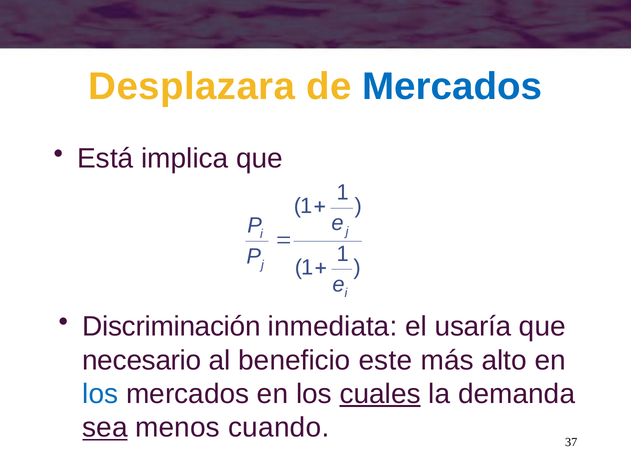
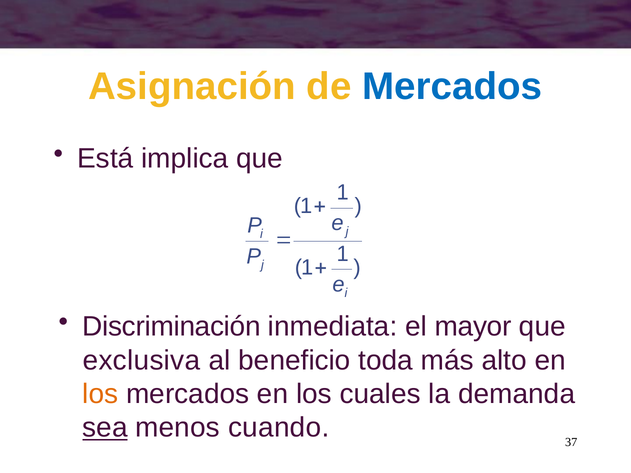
Desplazara: Desplazara -> Asignación
usaría: usaría -> mayor
necesario: necesario -> exclusiva
este: este -> toda
los at (100, 394) colour: blue -> orange
cuales underline: present -> none
